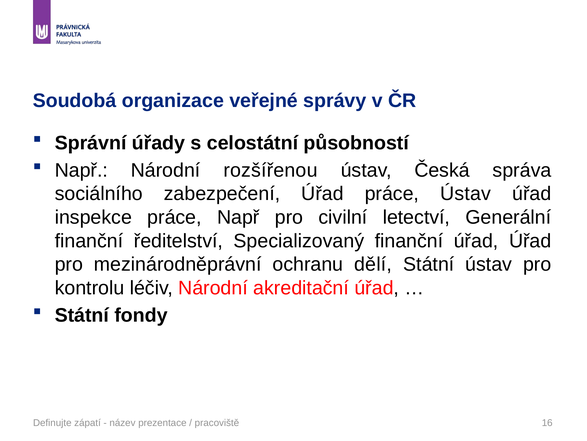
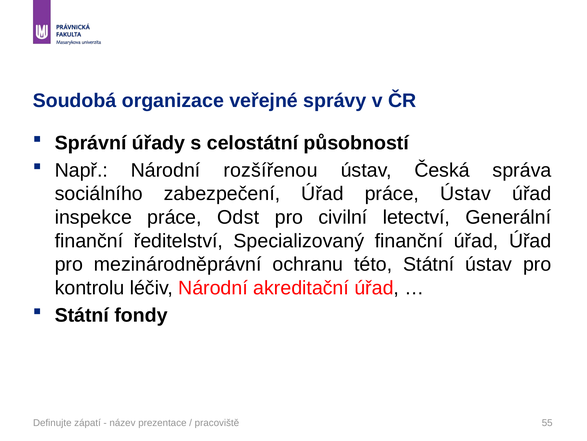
práce Např: Např -> Odst
dělí: dělí -> této
16: 16 -> 55
